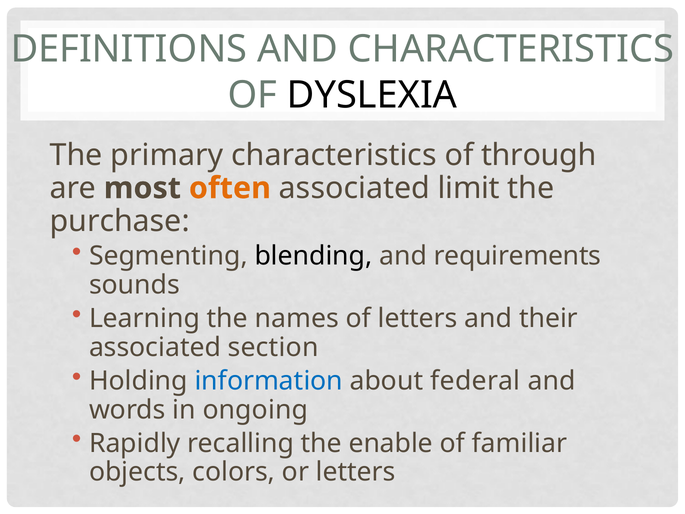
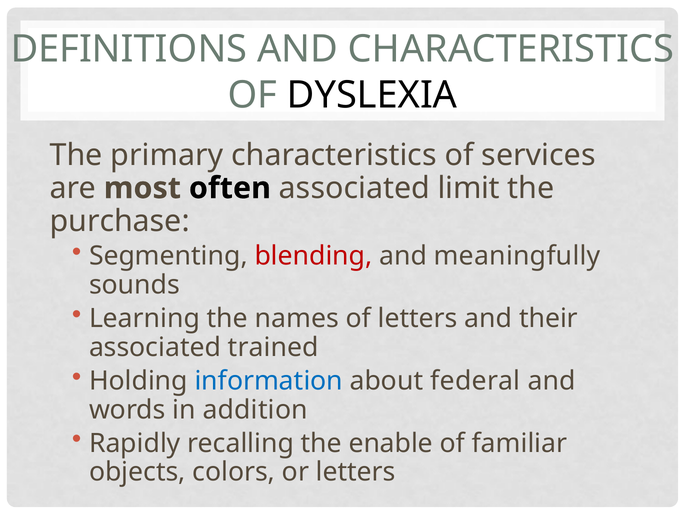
through: through -> services
often colour: orange -> black
blending colour: black -> red
requirements: requirements -> meaningfully
section: section -> trained
ongoing: ongoing -> addition
